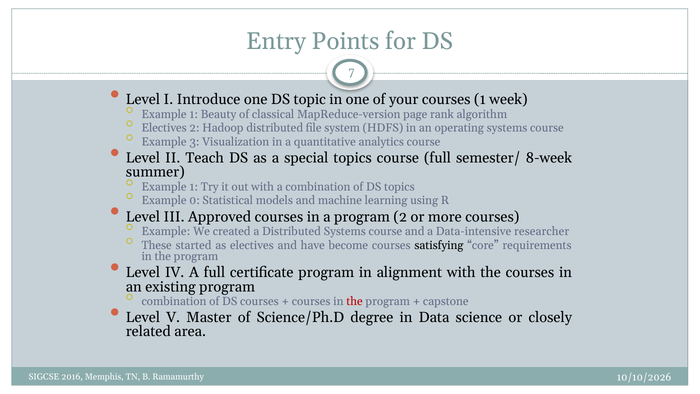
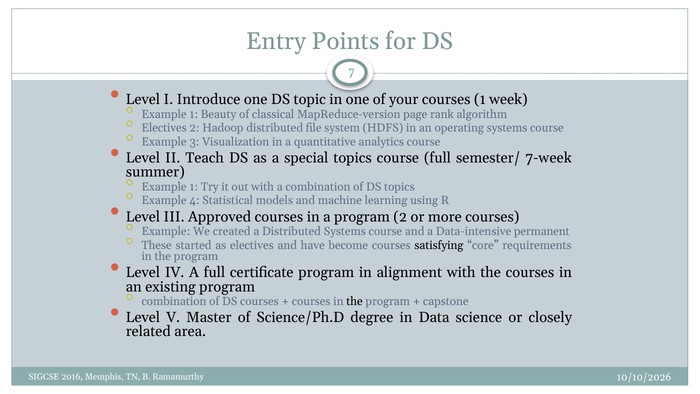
8-week: 8-week -> 7-week
0: 0 -> 4
researcher: researcher -> permanent
the at (355, 301) colour: red -> black
